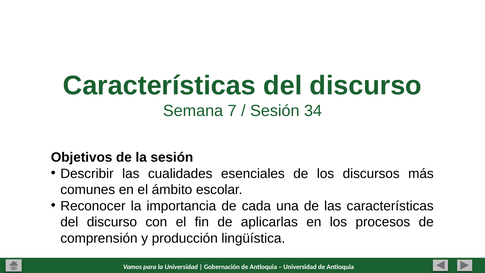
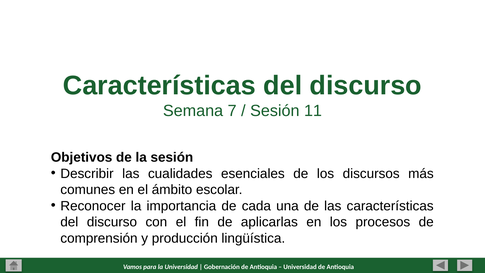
34: 34 -> 11
